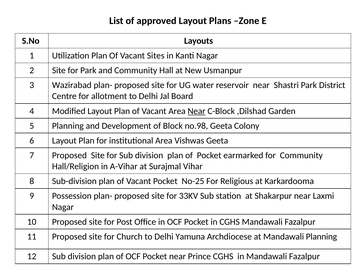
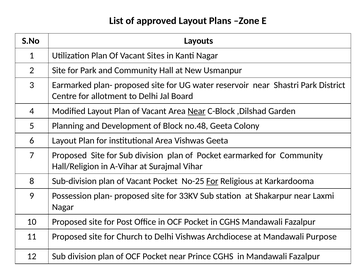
3 Wazirabad: Wazirabad -> Earmarked
no.98: no.98 -> no.48
For at (212, 181) underline: none -> present
Delhi Yamuna: Yamuna -> Vishwas
Mandawali Planning: Planning -> Purpose
